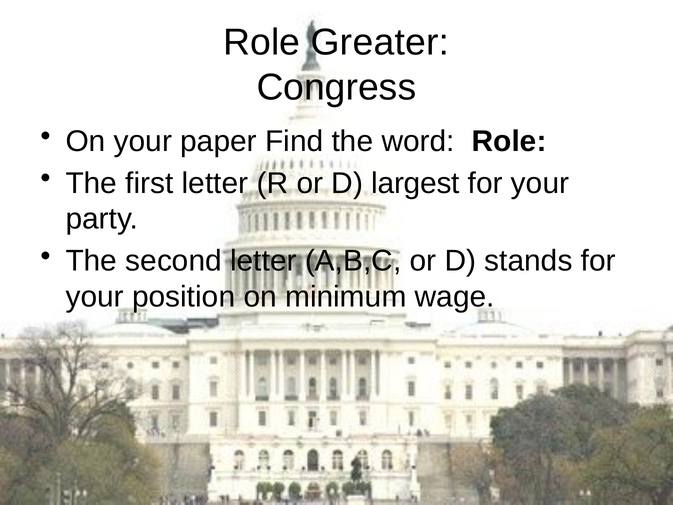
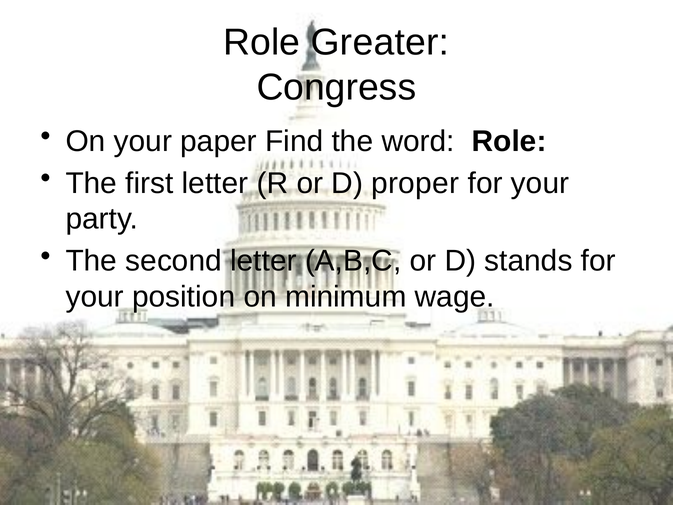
largest: largest -> proper
